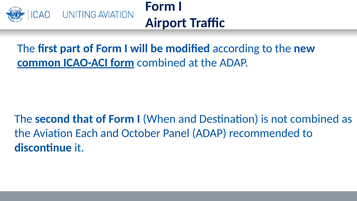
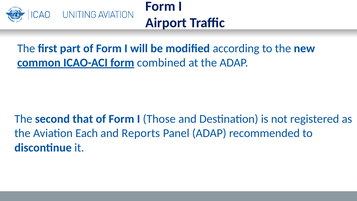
When: When -> Those
not combined: combined -> registered
October: October -> Reports
